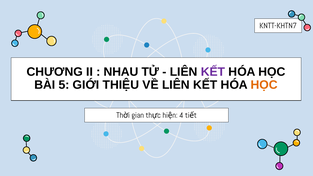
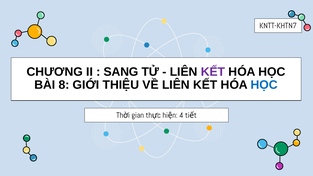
NHAU: NHAU -> SANG
5: 5 -> 8
HỌC at (264, 85) colour: orange -> blue
